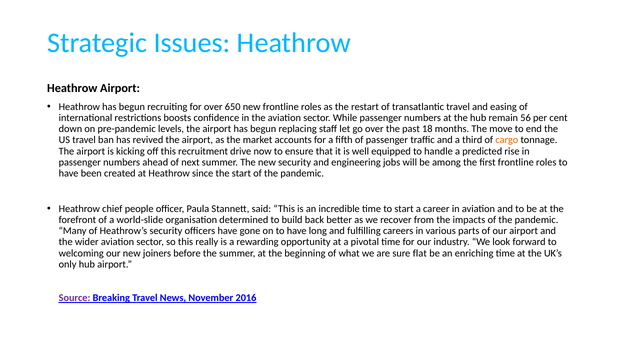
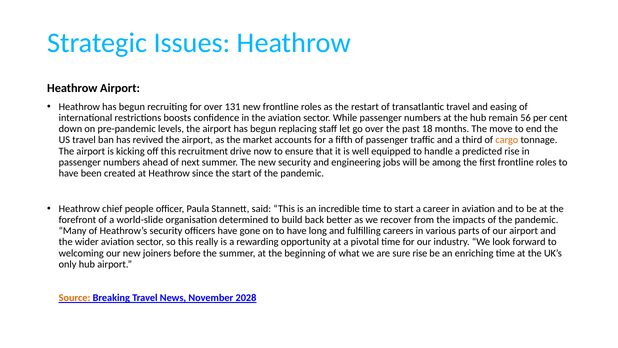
650: 650 -> 131
sure flat: flat -> rise
Source colour: purple -> orange
2016: 2016 -> 2028
